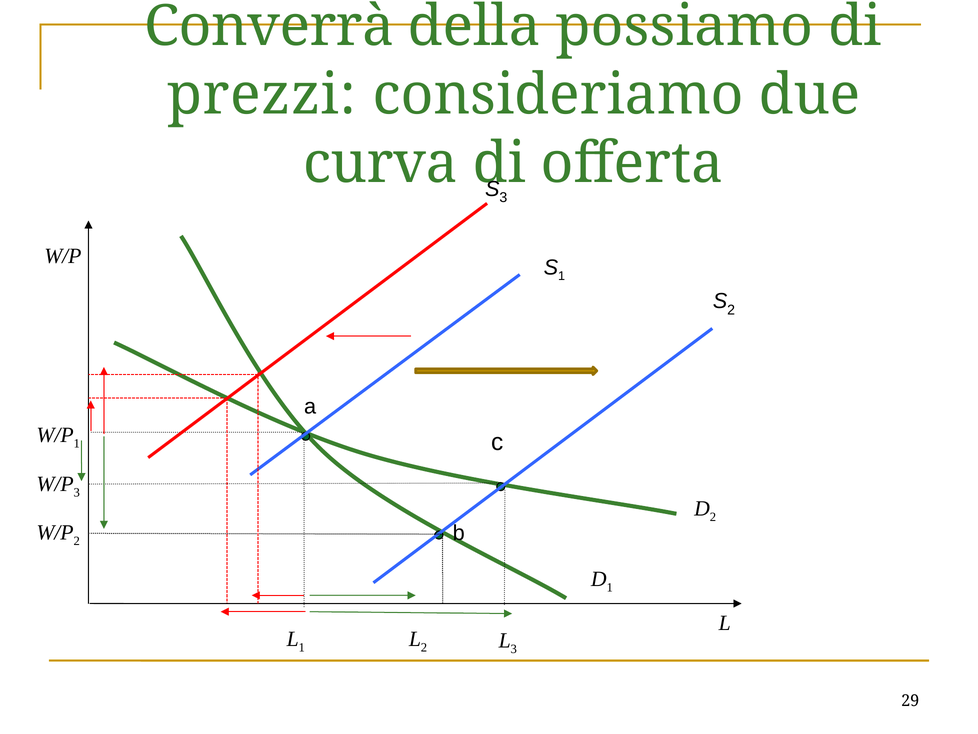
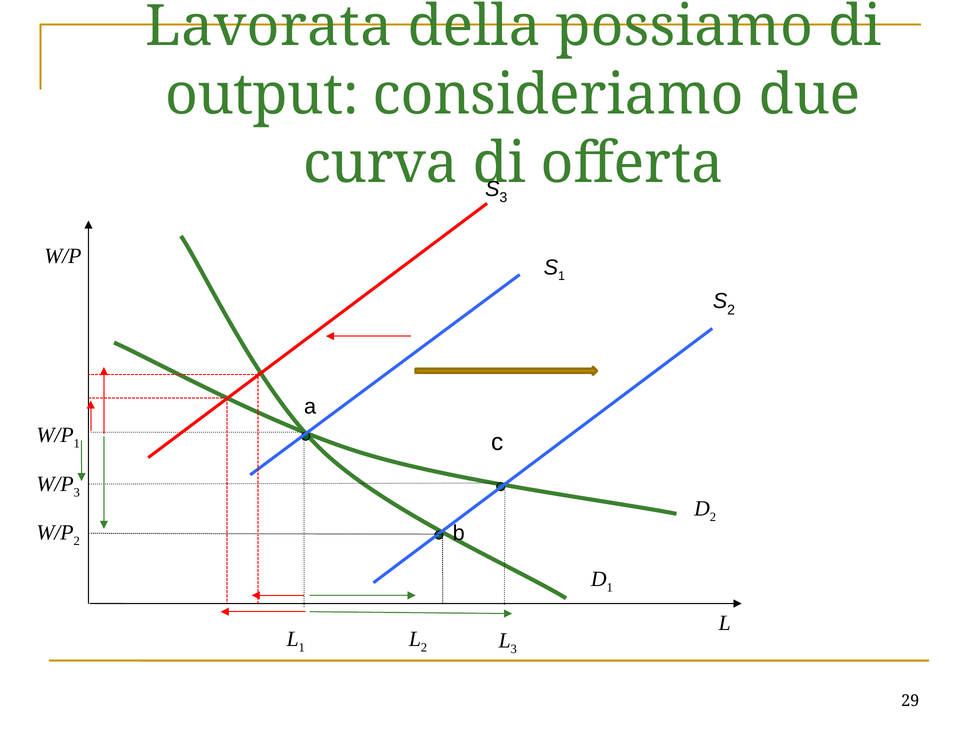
Converrà: Converrà -> Lavorata
prezzi: prezzi -> output
